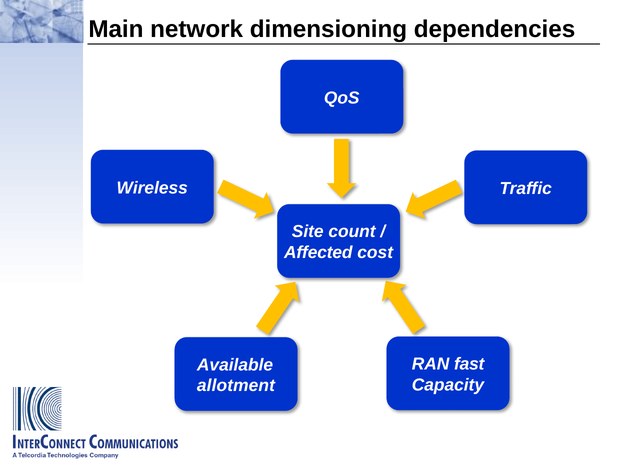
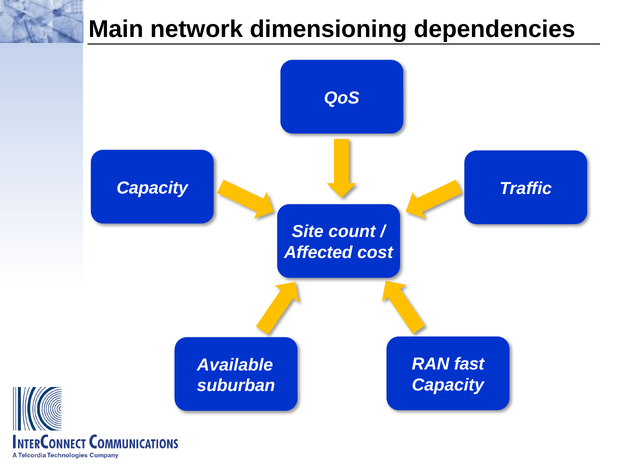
Wireless at (152, 188): Wireless -> Capacity
allotment: allotment -> suburban
